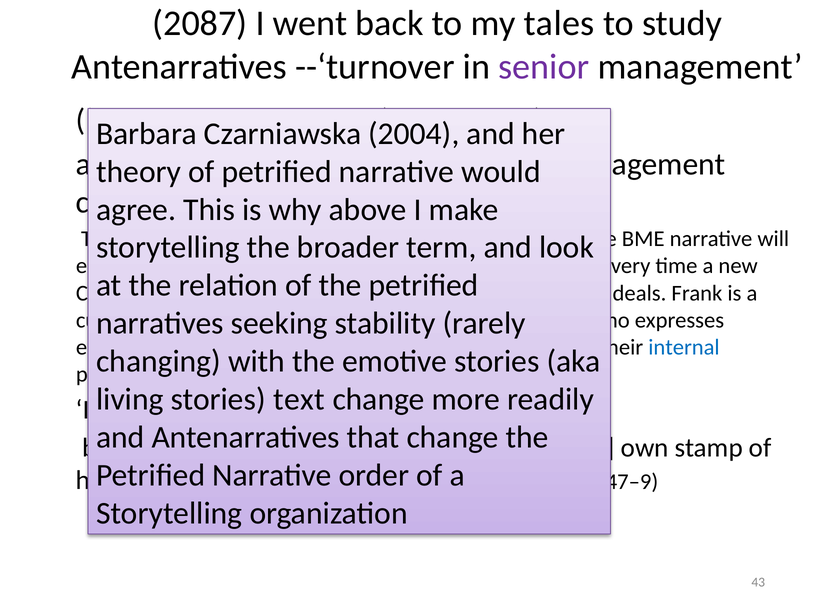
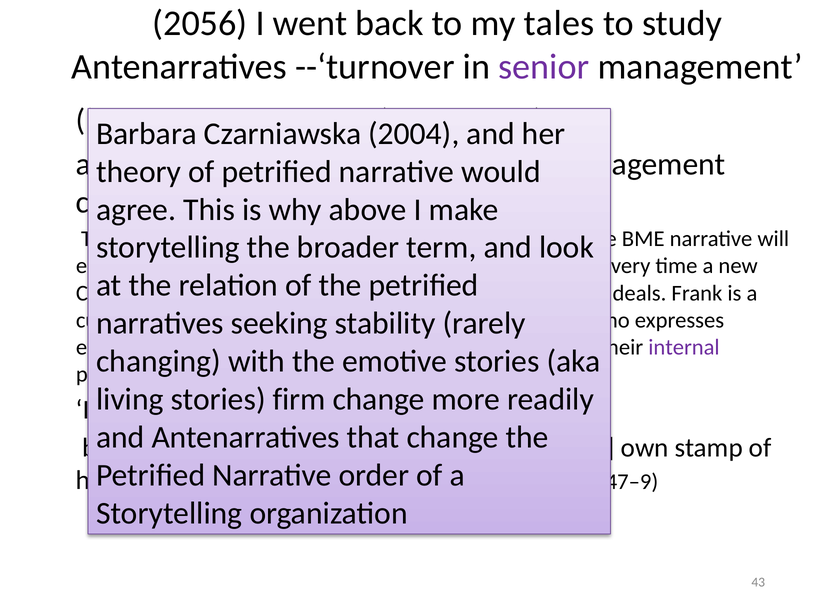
2087: 2087 -> 2056
internal colour: blue -> purple
text: text -> firm
